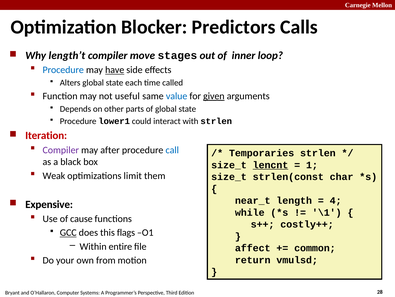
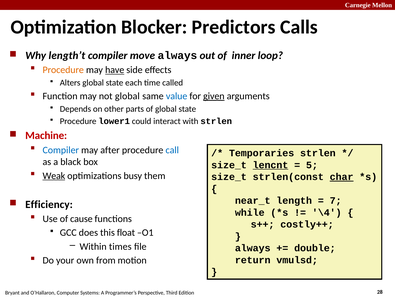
move stages: stages -> always
Procedure at (63, 70) colour: blue -> orange
not useful: useful -> global
Iteration: Iteration -> Machine
Compiler at (61, 150) colour: purple -> blue
1: 1 -> 5
Weak underline: none -> present
limit: limit -> busy
char underline: none -> present
4: 4 -> 7
Expensive: Expensive -> Efficiency
\1: \1 -> \4
GCC underline: present -> none
flags: flags -> float
entire: entire -> times
affect at (253, 248): affect -> always
common: common -> double
